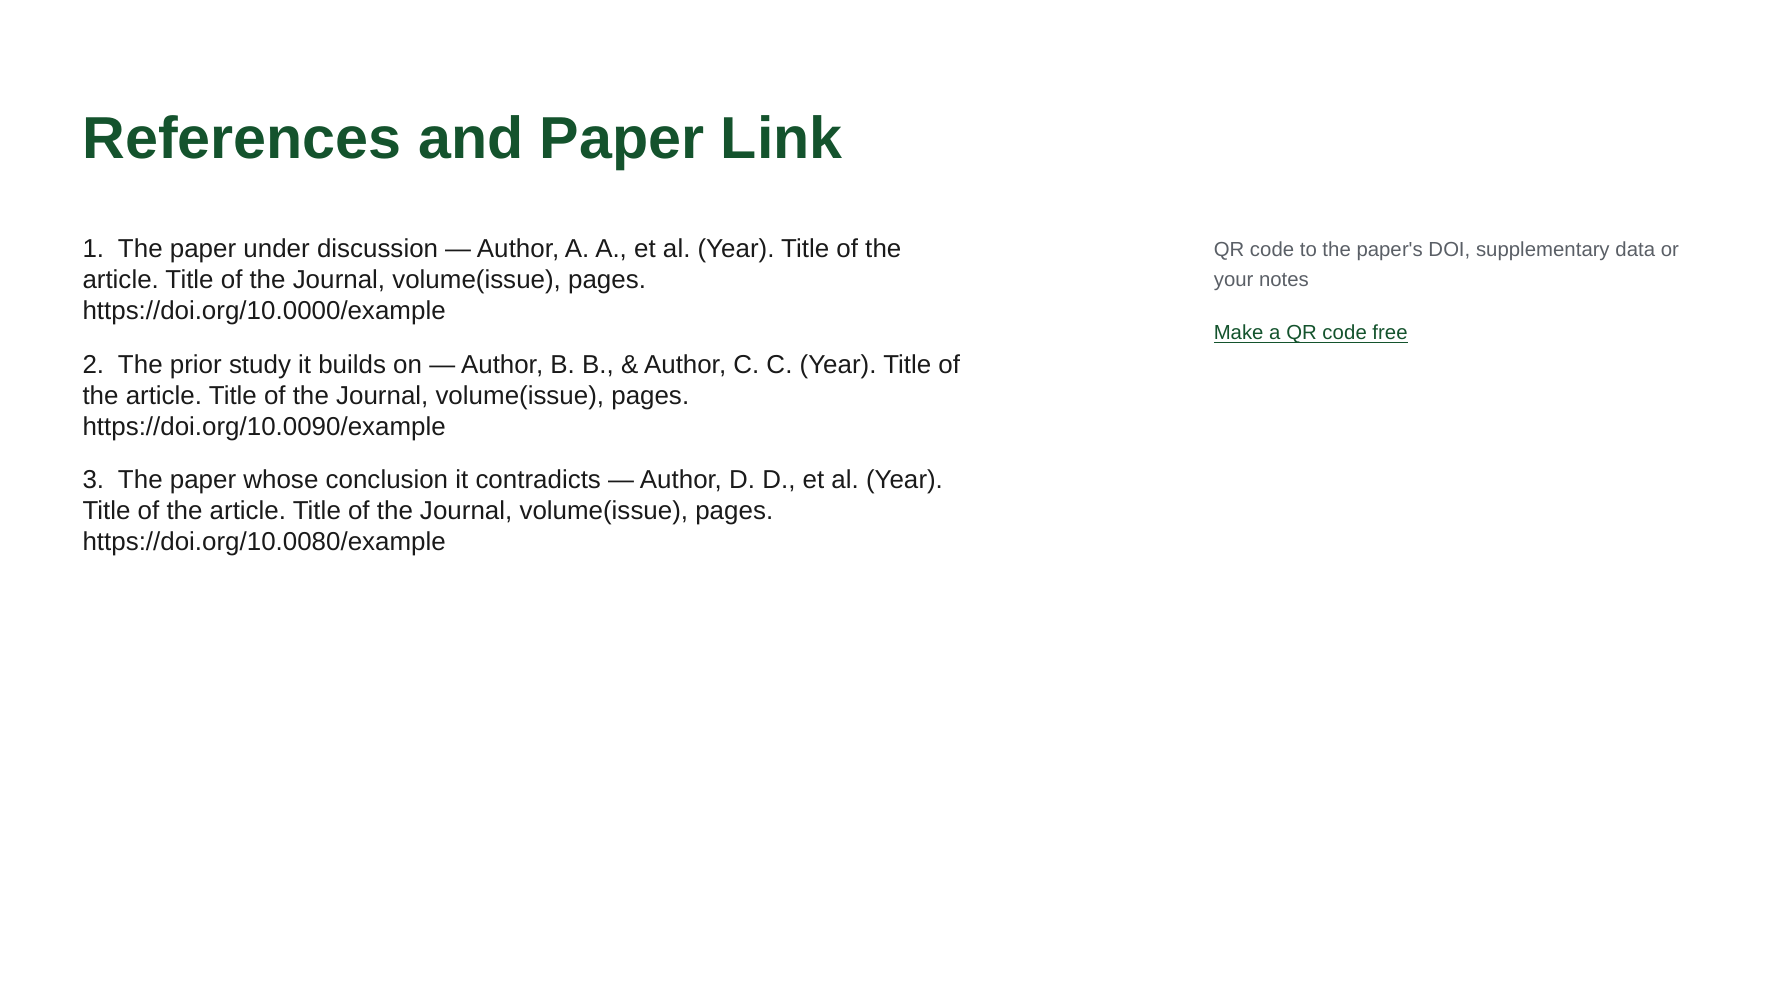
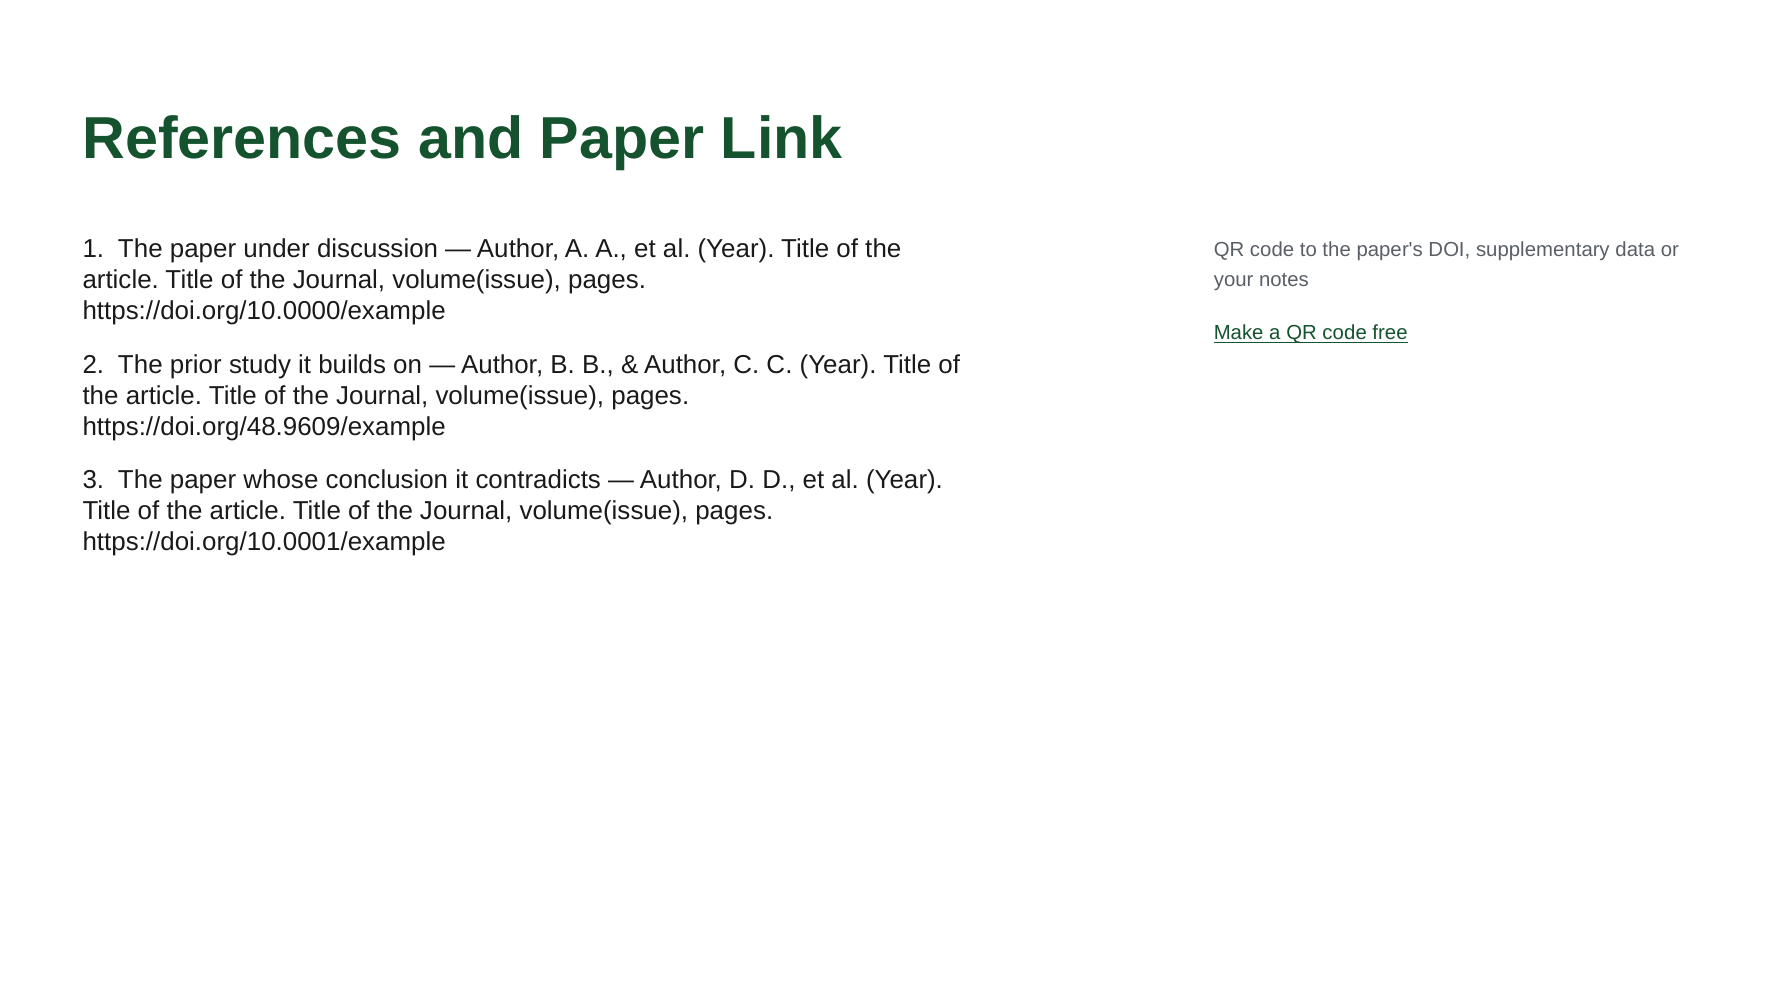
https://doi.org/10.0090/example: https://doi.org/10.0090/example -> https://doi.org/48.9609/example
https://doi.org/10.0080/example: https://doi.org/10.0080/example -> https://doi.org/10.0001/example
